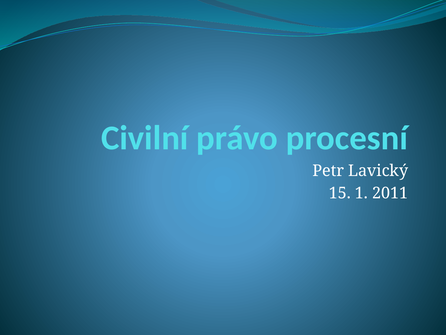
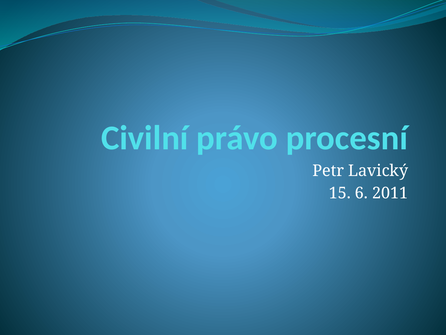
1: 1 -> 6
